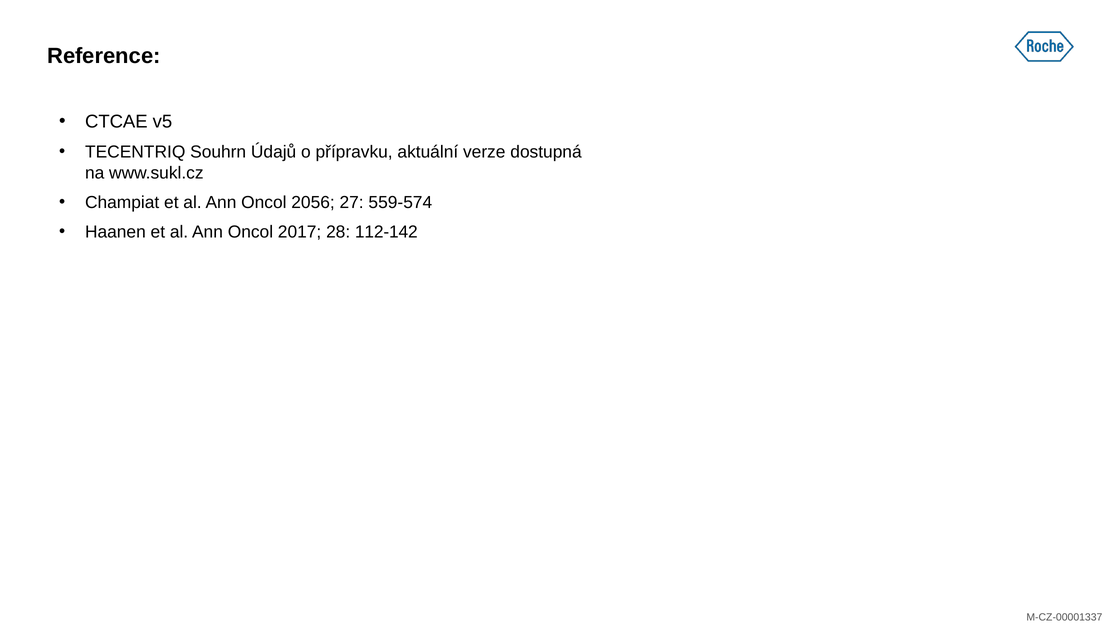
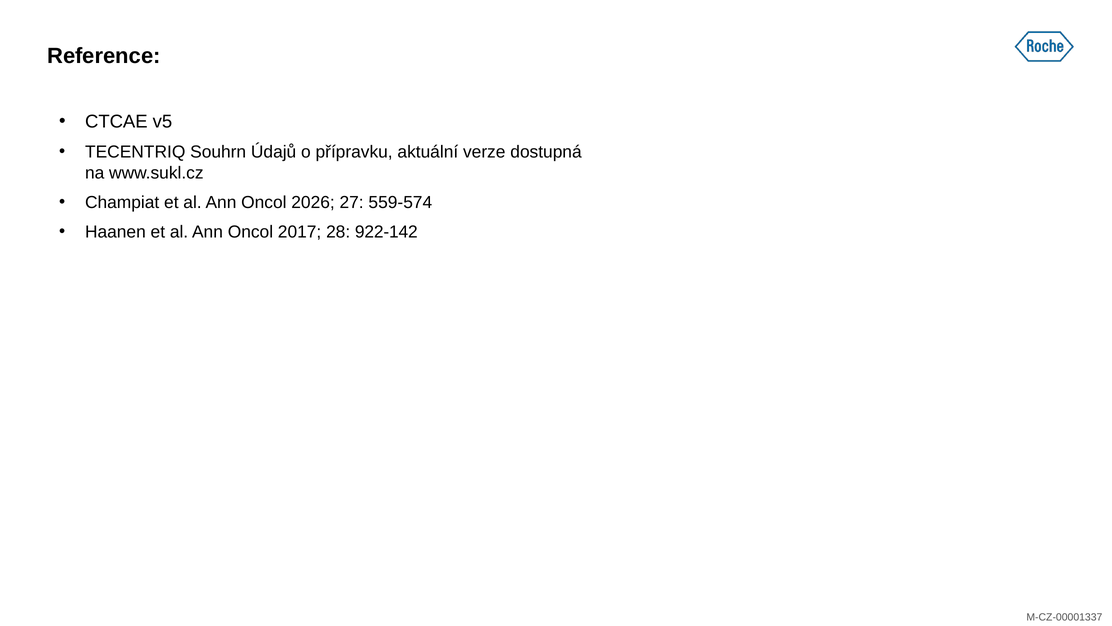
2056: 2056 -> 2026
112-142: 112-142 -> 922-142
